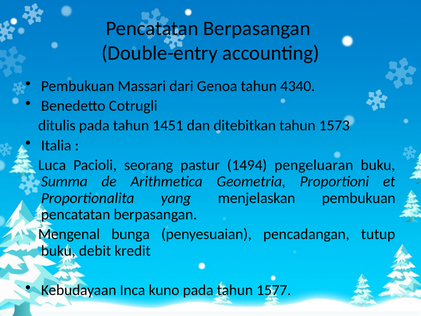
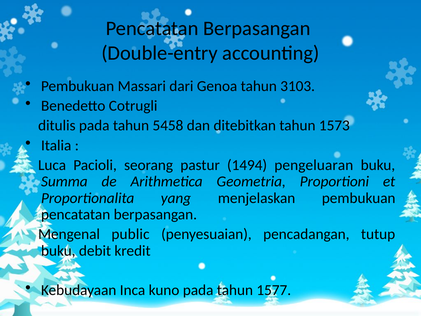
4340: 4340 -> 3103
1451: 1451 -> 5458
bunga: bunga -> public
